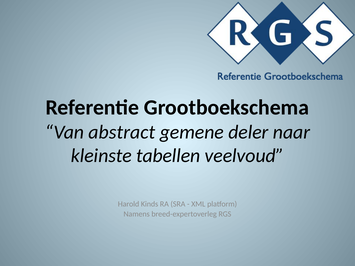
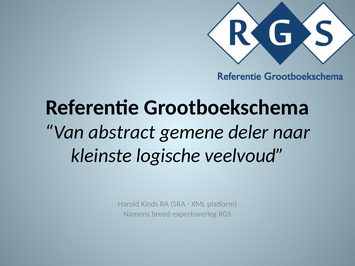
tabellen: tabellen -> logische
